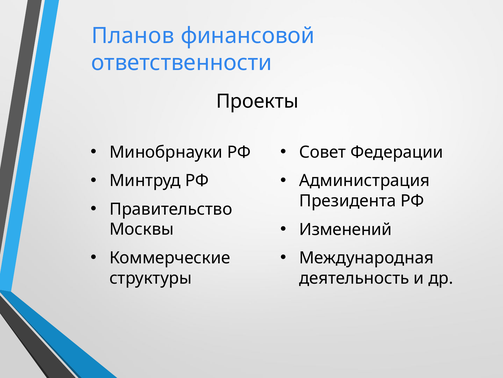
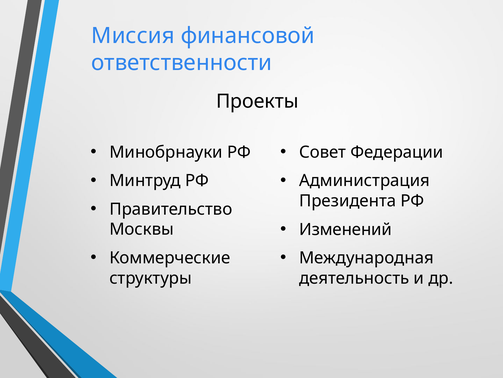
Планов: Планов -> Миссия
